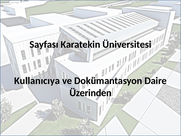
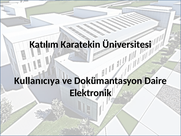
Sayfası: Sayfası -> Katılım
Üzerinden: Üzerinden -> Elektronik
